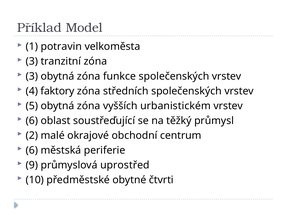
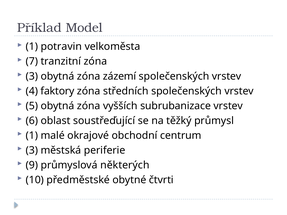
3 at (32, 61): 3 -> 7
funkce: funkce -> zázemí
urbanistickém: urbanistickém -> subrubanizace
2 at (32, 136): 2 -> 1
6 at (32, 150): 6 -> 3
uprostřed: uprostřed -> některých
